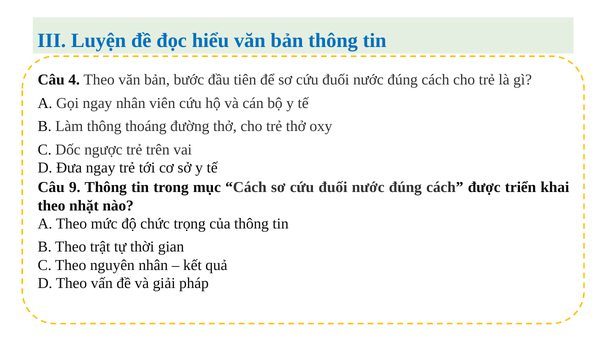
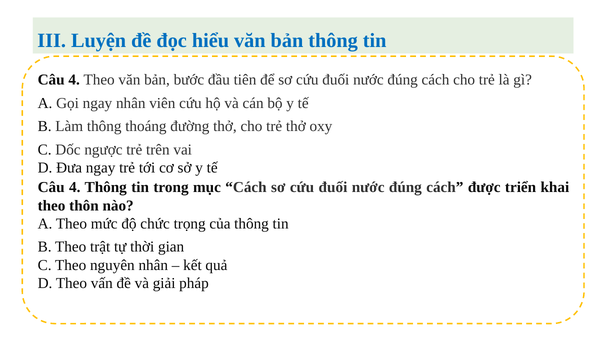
9 at (75, 188): 9 -> 4
nhặt: nhặt -> thôn
